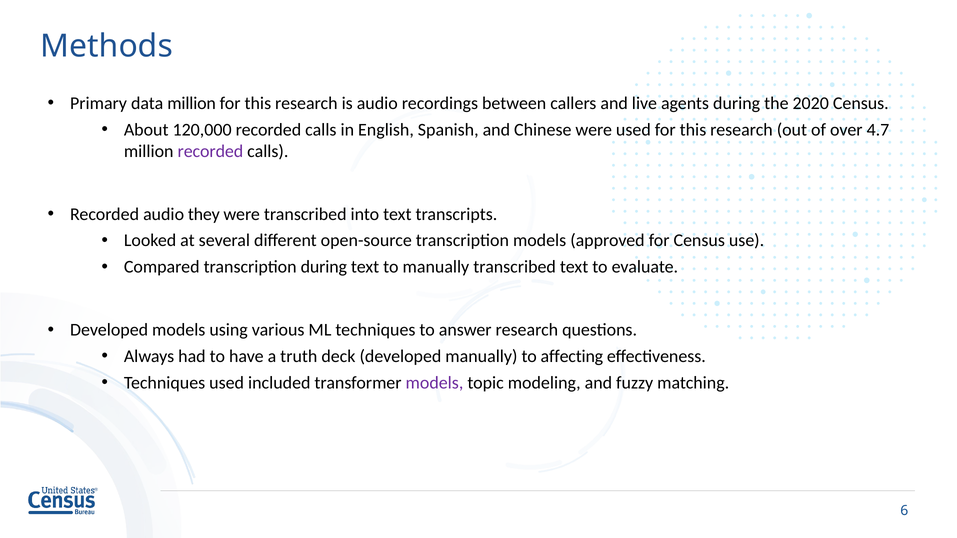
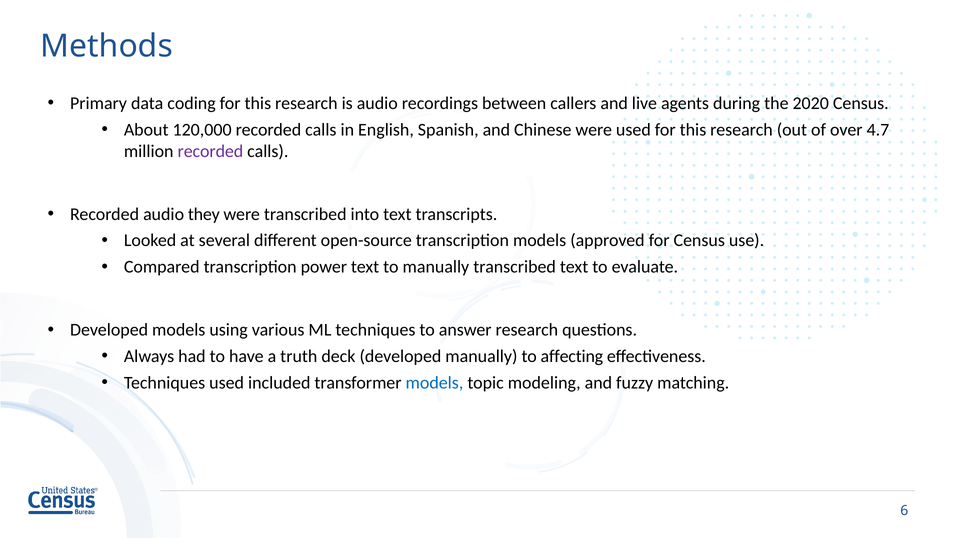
data million: million -> coding
transcription during: during -> power
models at (434, 383) colour: purple -> blue
